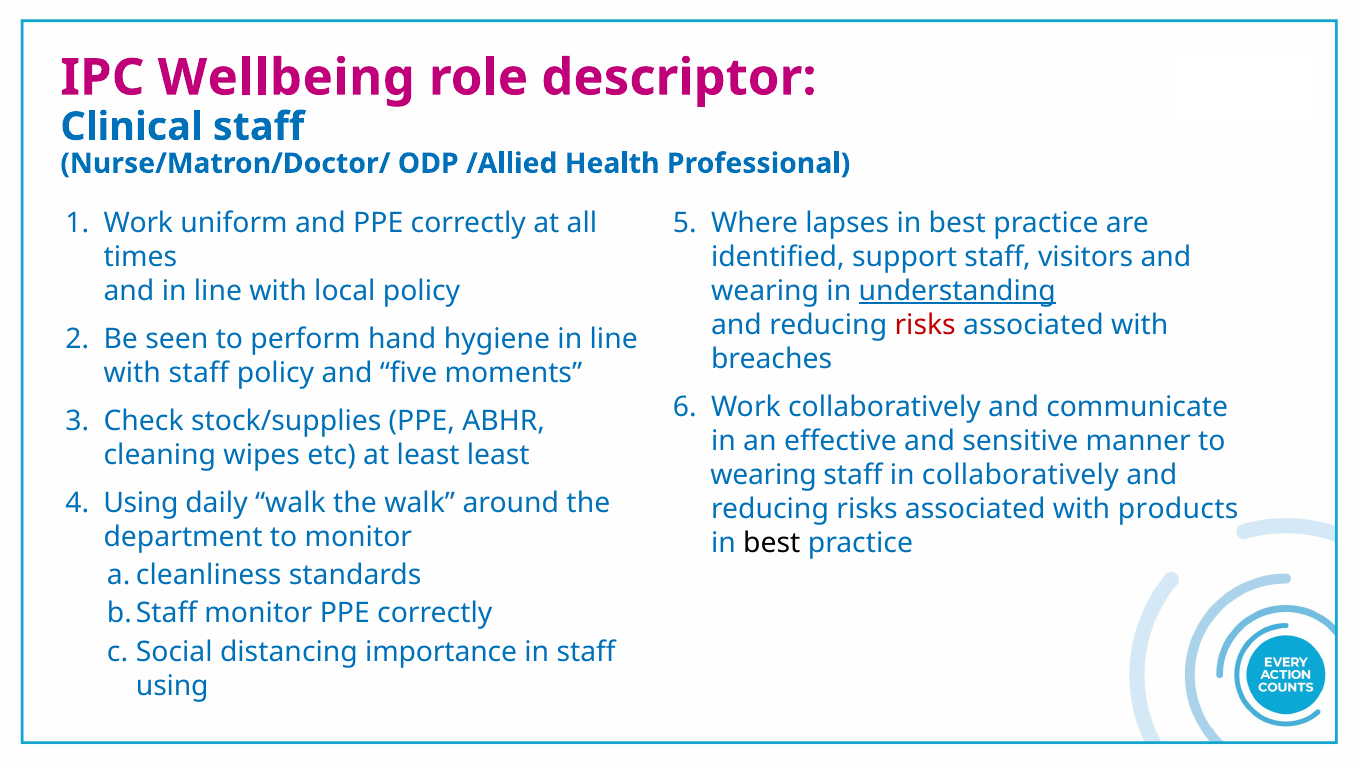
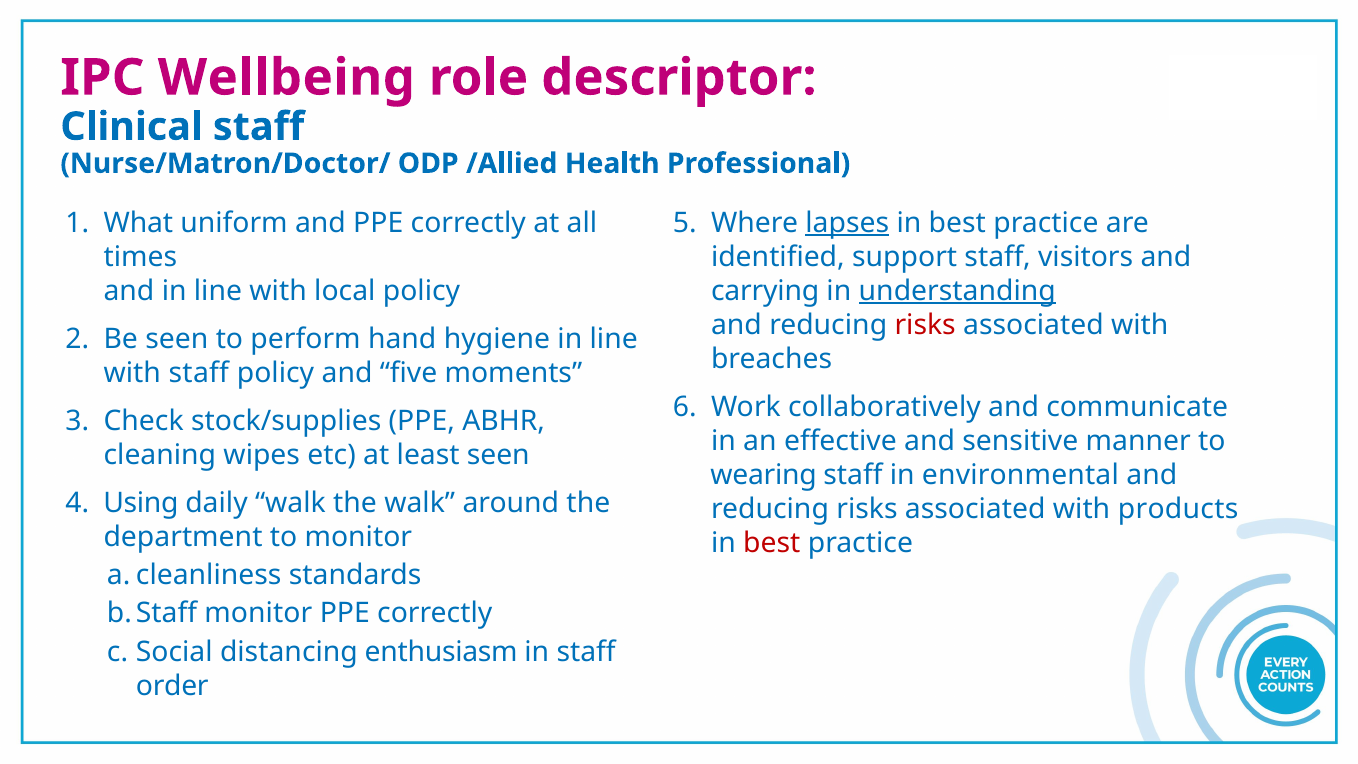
Work at (138, 223): Work -> What
lapses underline: none -> present
wearing at (765, 291): wearing -> carrying
least least: least -> seen
in collaboratively: collaboratively -> environmental
best at (772, 543) colour: black -> red
importance: importance -> enthusiasm
using at (172, 686): using -> order
